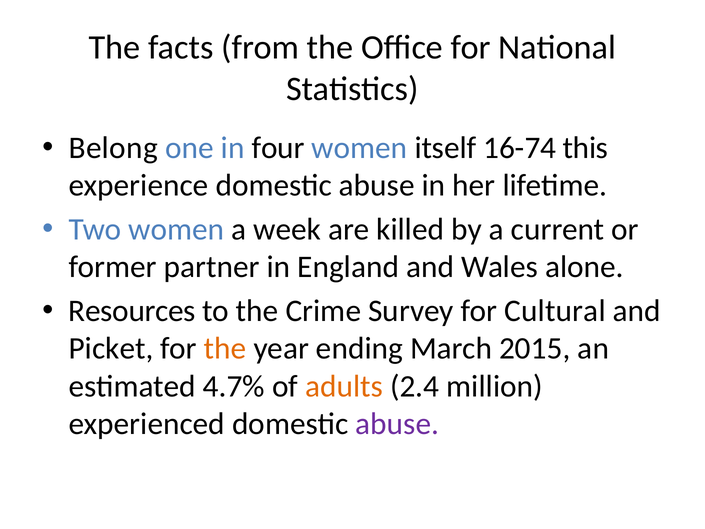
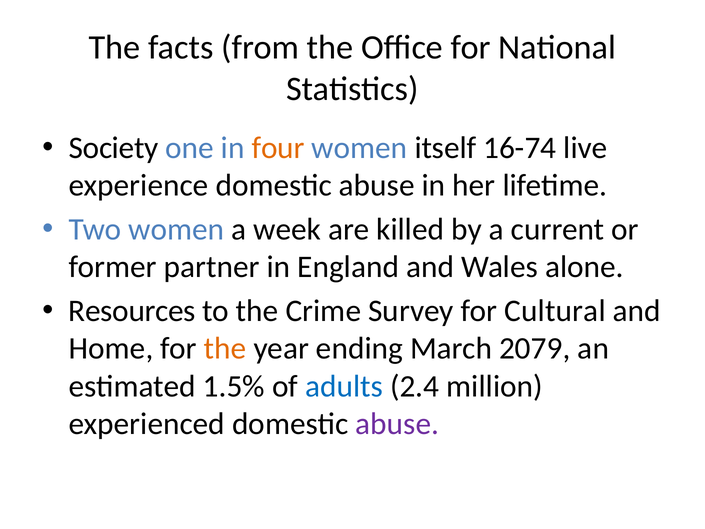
Belong: Belong -> Society
four colour: black -> orange
this: this -> live
Picket: Picket -> Home
2015: 2015 -> 2079
4.7%: 4.7% -> 1.5%
adults colour: orange -> blue
